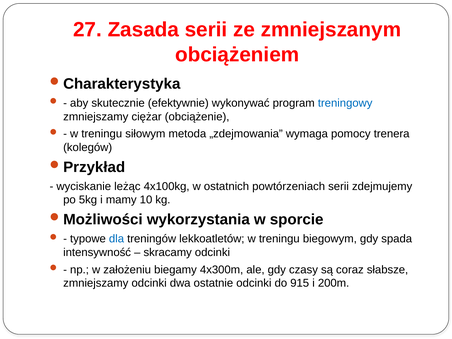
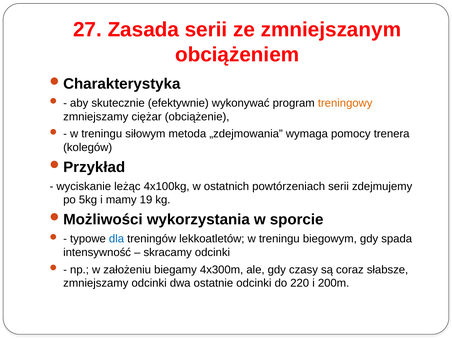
treningowy colour: blue -> orange
10: 10 -> 19
915: 915 -> 220
